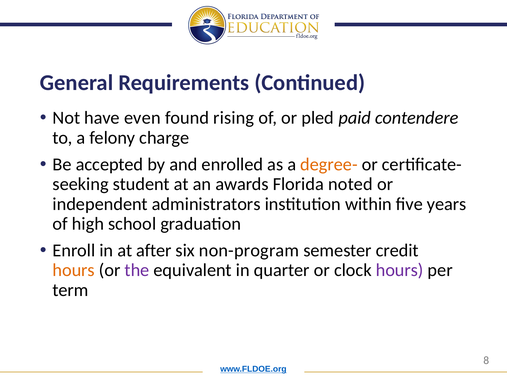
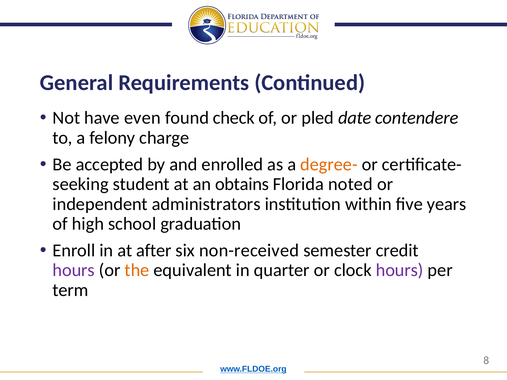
rising: rising -> check
paid: paid -> date
awards: awards -> obtains
non-program: non-program -> non-received
hours at (74, 270) colour: orange -> purple
the colour: purple -> orange
